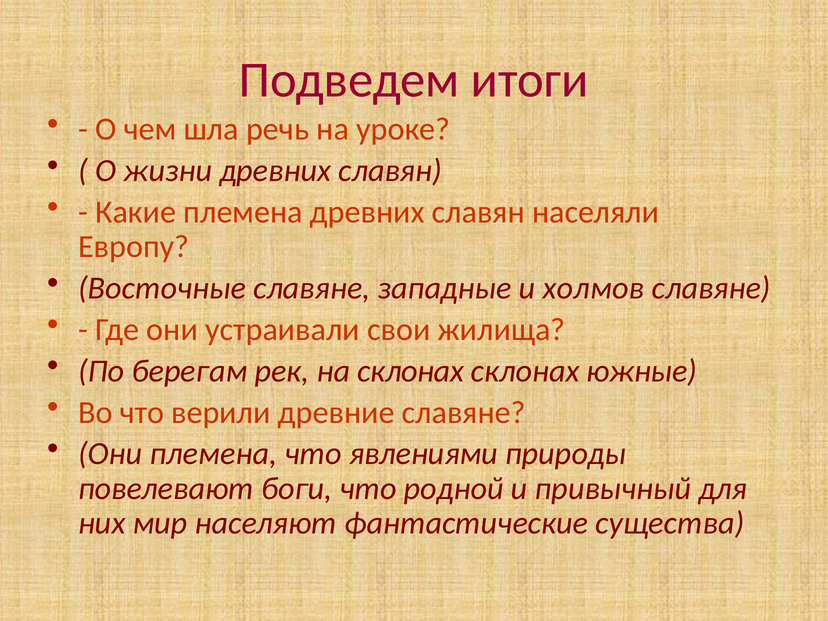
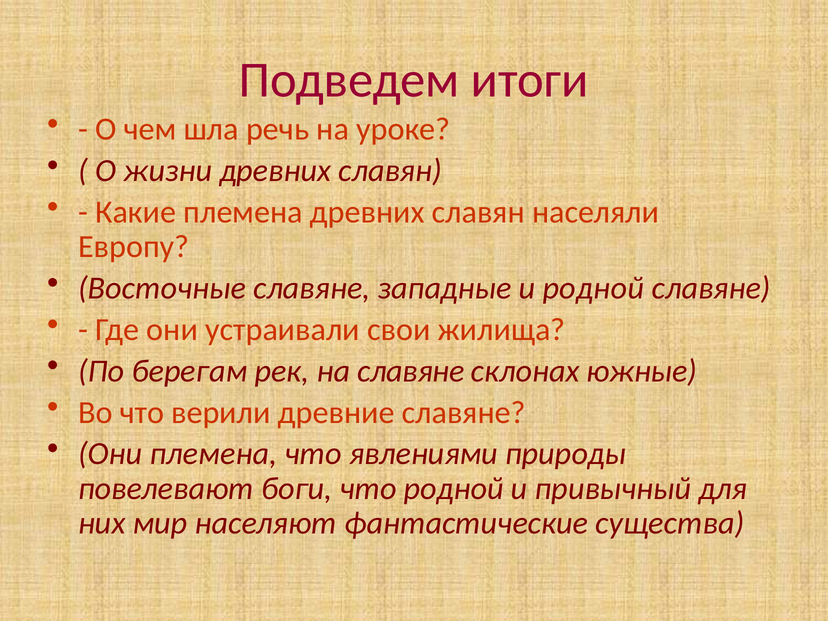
и холмов: холмов -> родной
на склонах: склонах -> славяне
